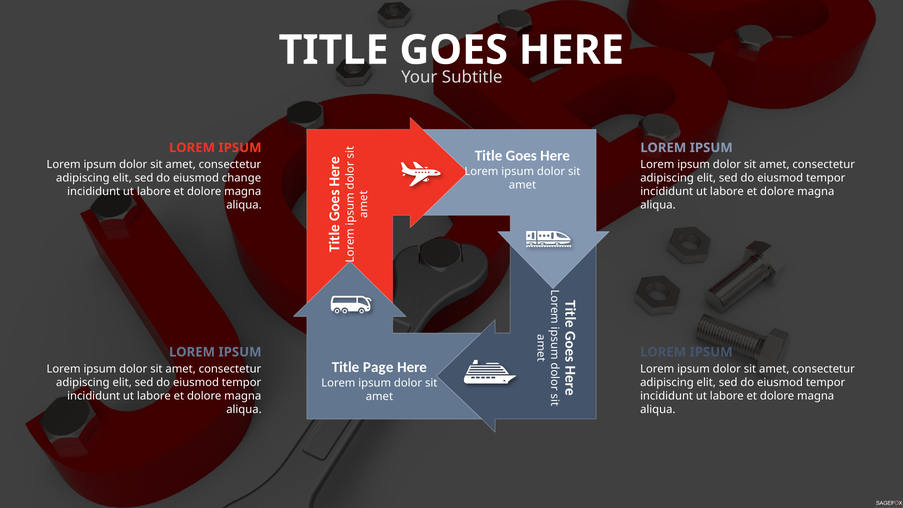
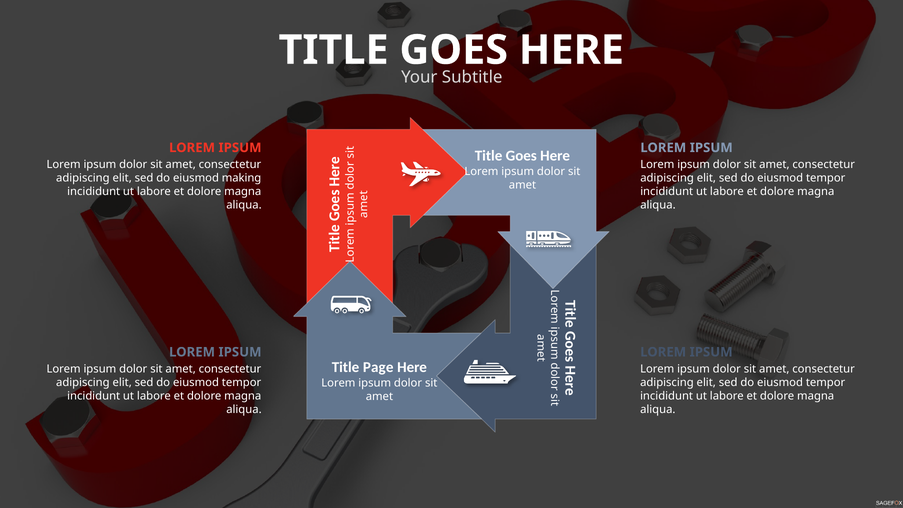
change: change -> making
